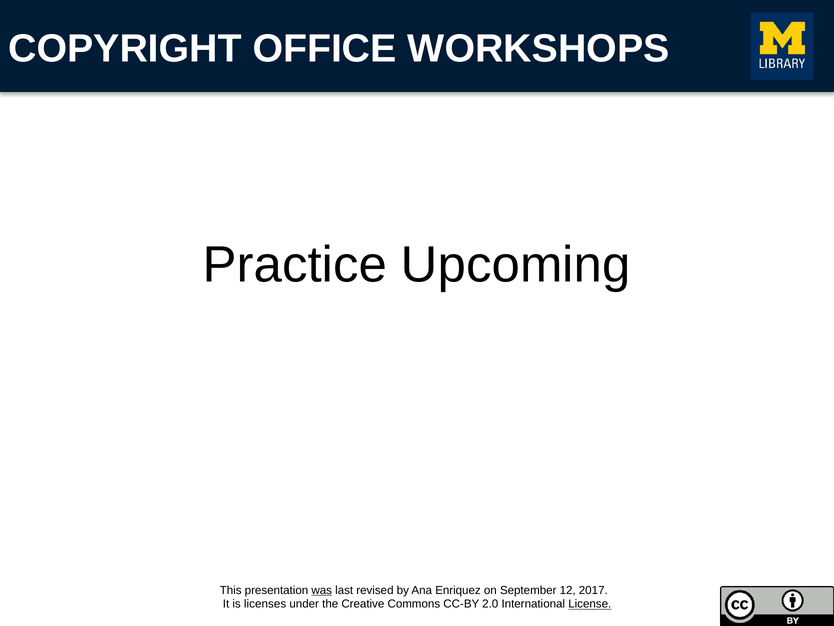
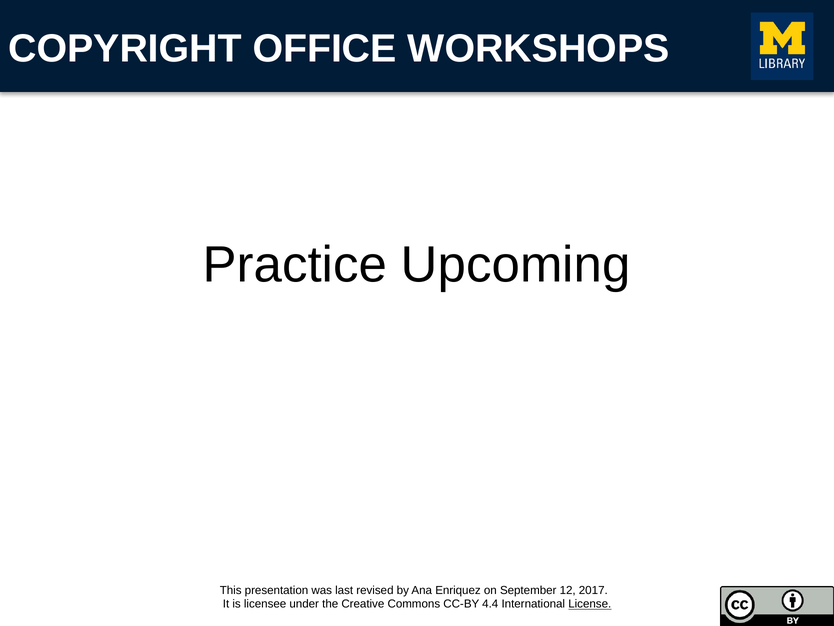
was underline: present -> none
licenses: licenses -> licensee
2.0: 2.0 -> 4.4
